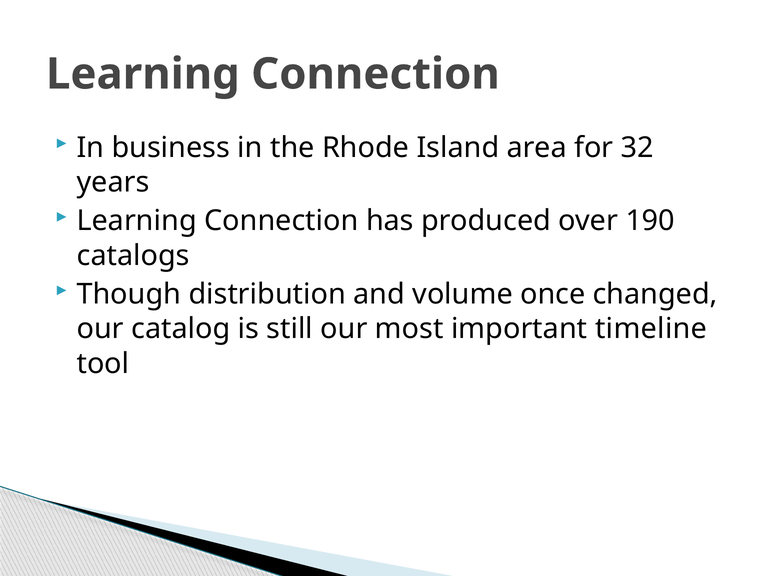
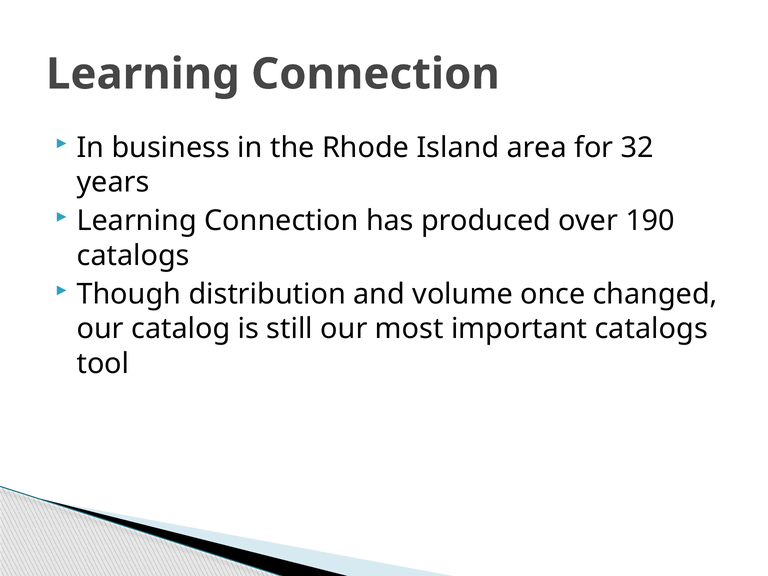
important timeline: timeline -> catalogs
